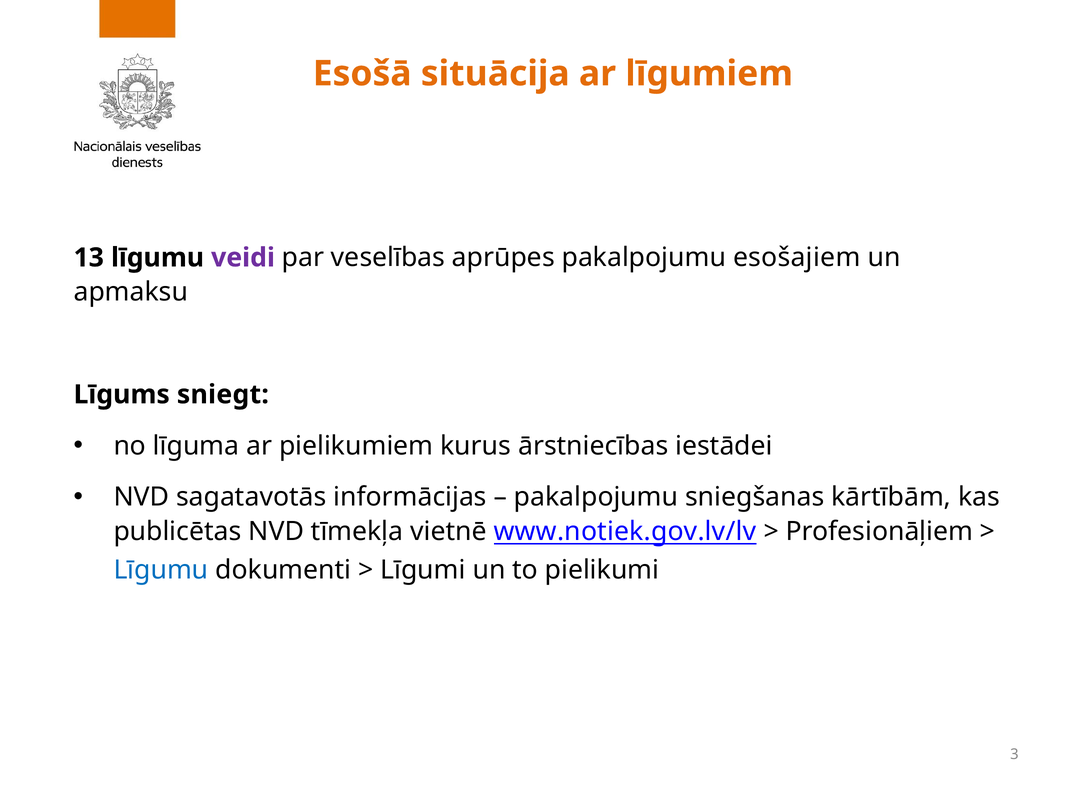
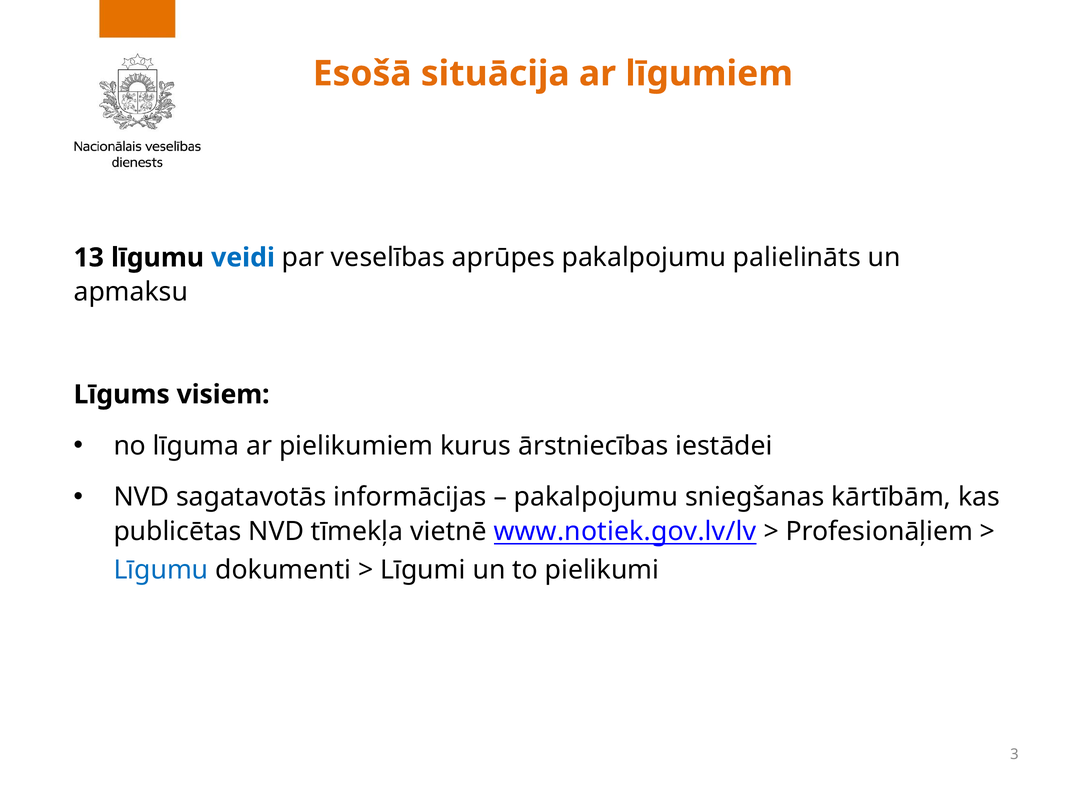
veidi colour: purple -> blue
esošajiem: esošajiem -> palielināts
sniegt: sniegt -> visiem
